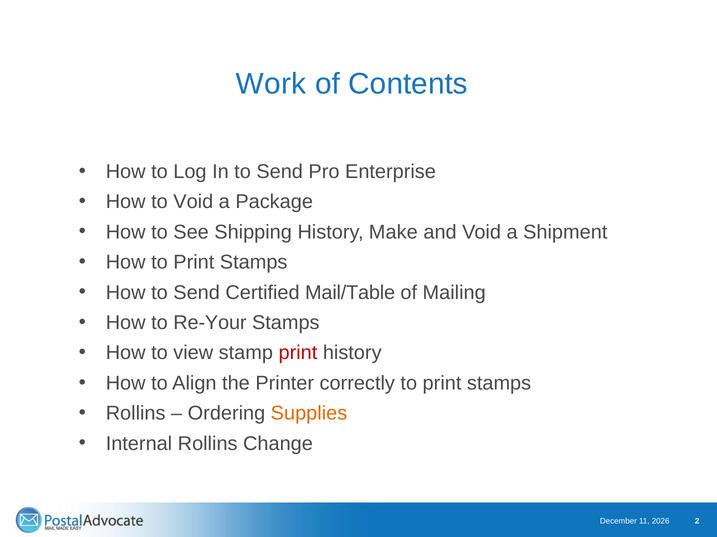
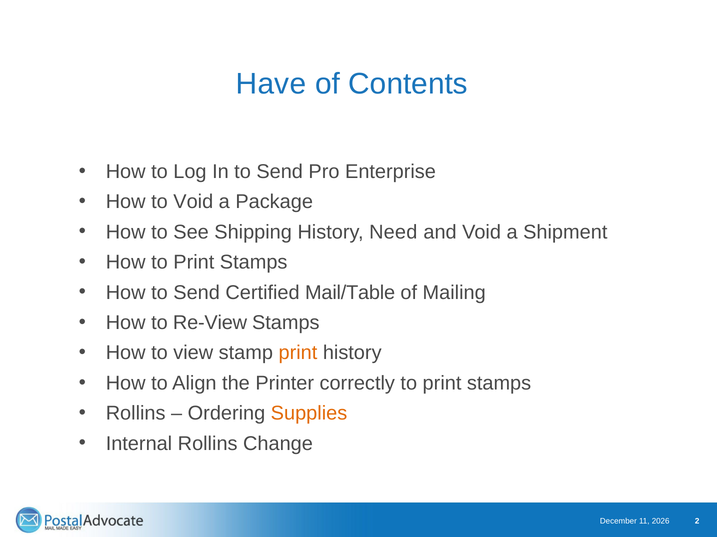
Work: Work -> Have
Make: Make -> Need
Re-Your: Re-Your -> Re-View
print at (298, 353) colour: red -> orange
